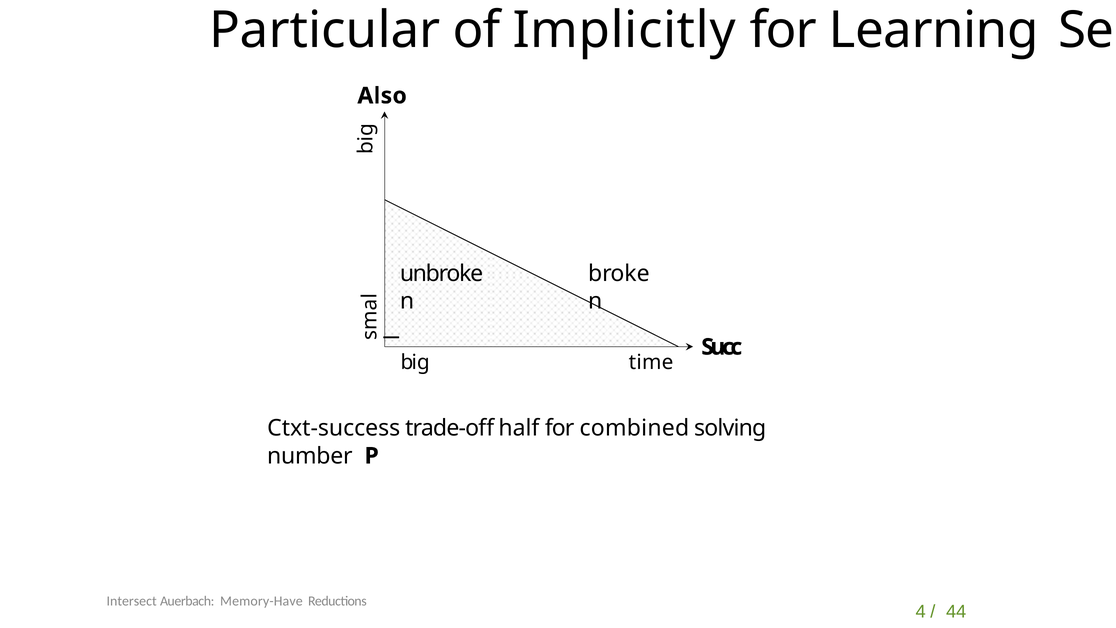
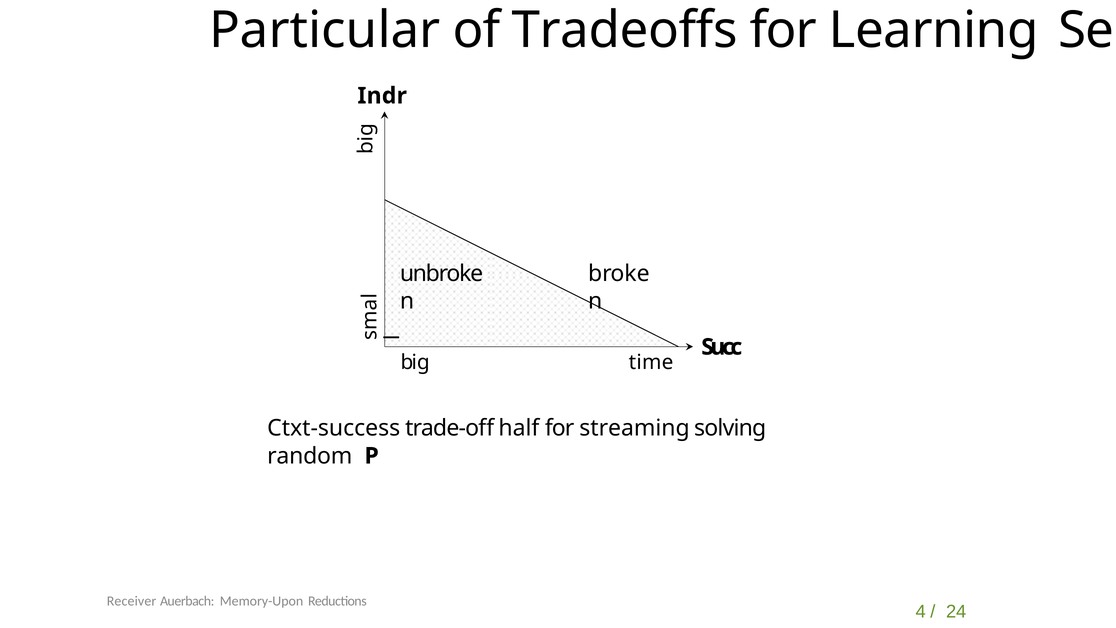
Implicitly: Implicitly -> Tradeoffs
Also: Also -> Indr
combined: combined -> streaming
number: number -> random
Intersect: Intersect -> Receiver
Memory-Have: Memory-Have -> Memory-Upon
44: 44 -> 24
